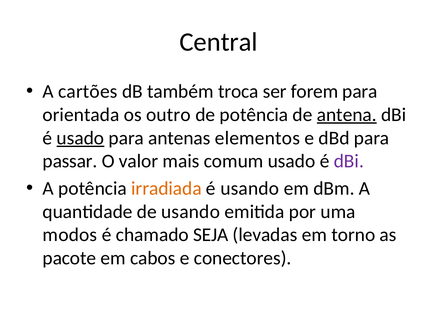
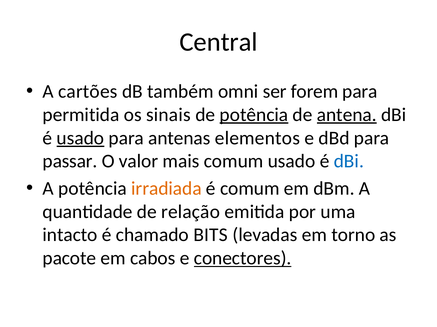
troca: troca -> omni
orientada: orientada -> permitida
outro: outro -> sinais
potência at (254, 115) underline: none -> present
dBi at (349, 162) colour: purple -> blue
é usando: usando -> comum
de usando: usando -> relação
modos: modos -> intacto
SEJA: SEJA -> BITS
conectores underline: none -> present
